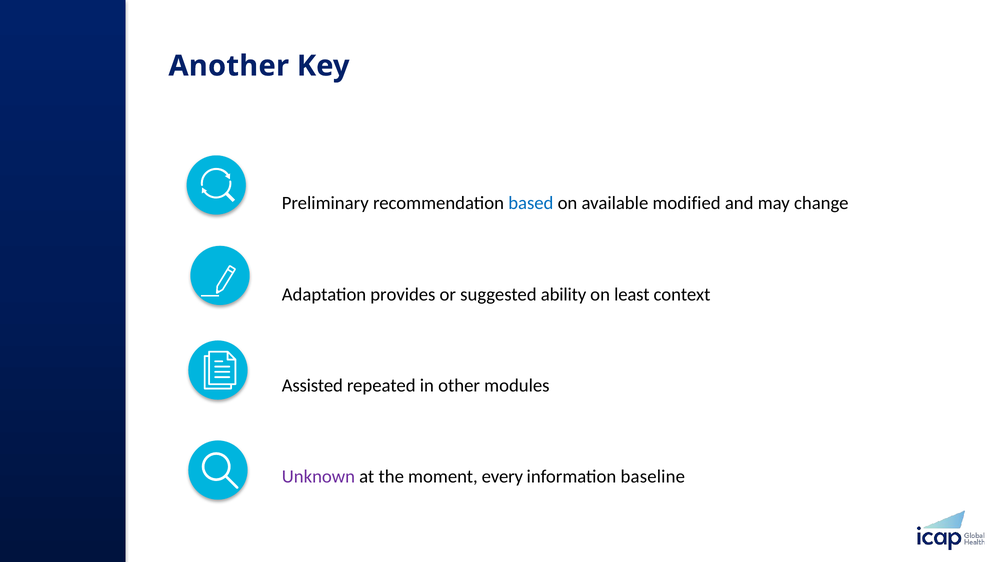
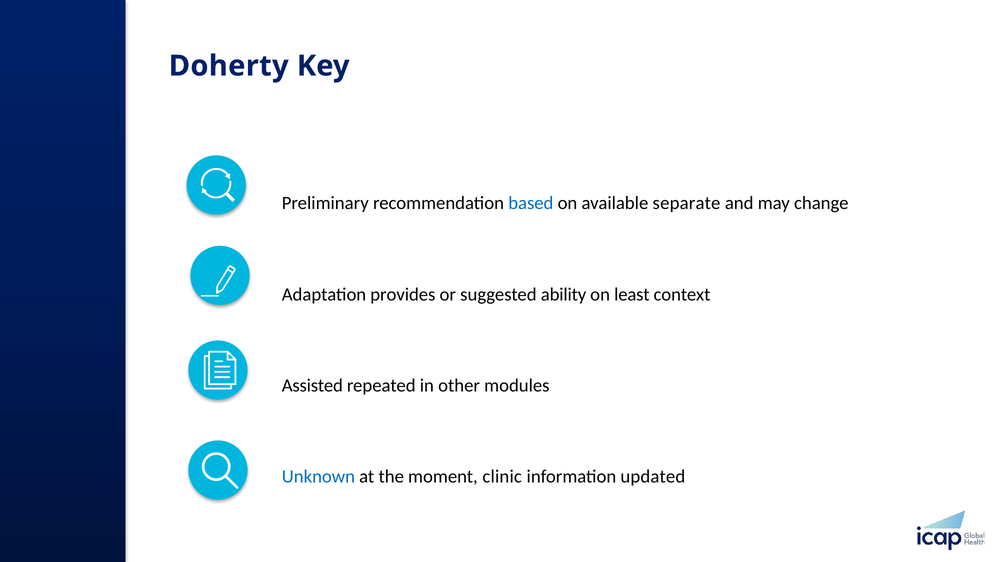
Another: Another -> Doherty
modified: modified -> separate
Unknown colour: purple -> blue
every: every -> clinic
baseline: baseline -> updated
